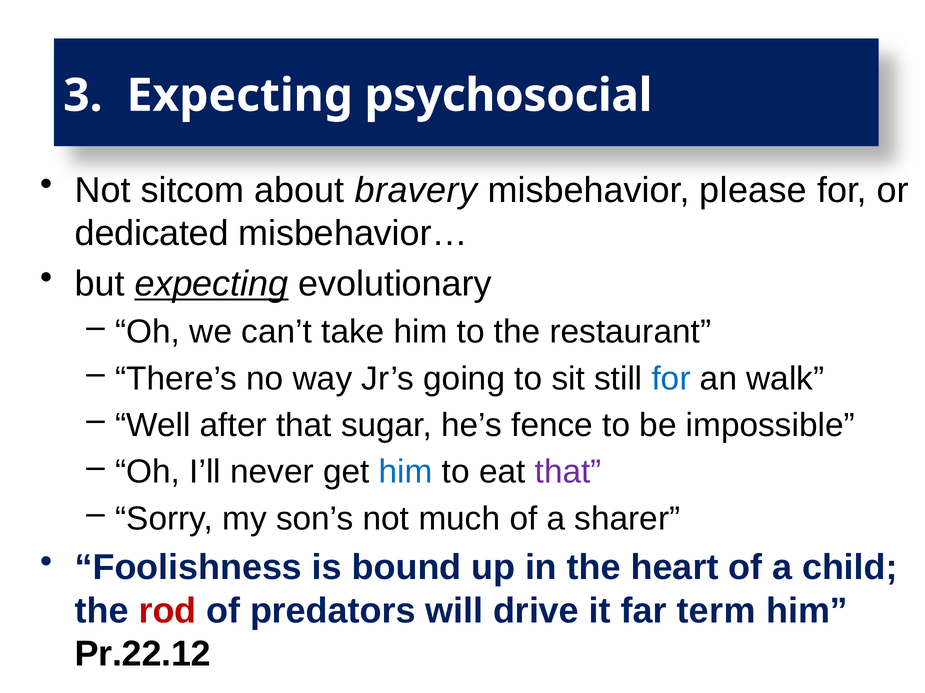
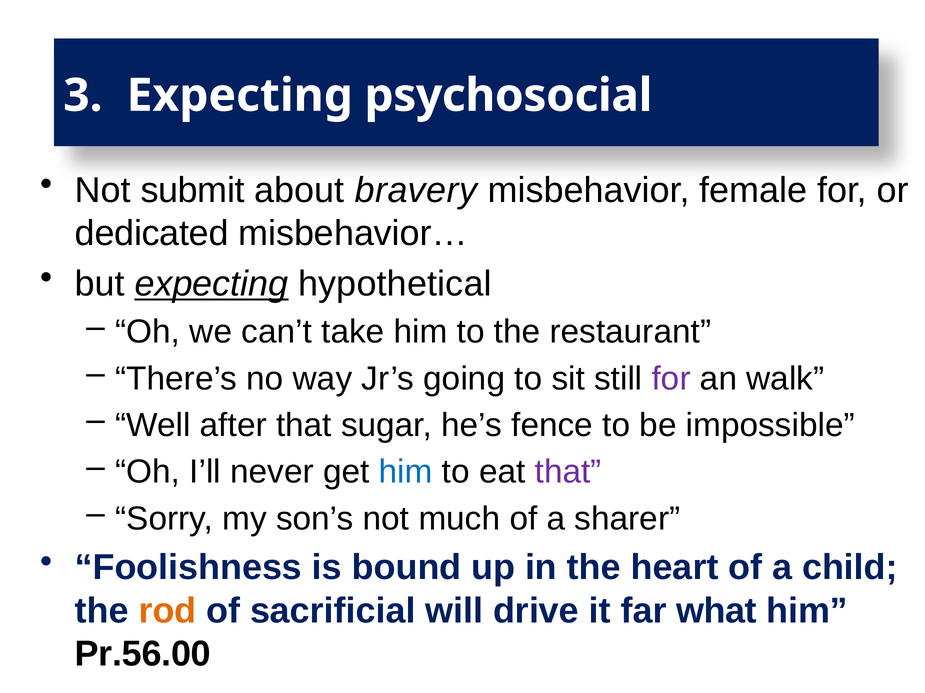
sitcom: sitcom -> submit
please: please -> female
evolutionary: evolutionary -> hypothetical
for at (671, 379) colour: blue -> purple
rod colour: red -> orange
predators: predators -> sacrificial
term: term -> what
Pr.22.12: Pr.22.12 -> Pr.56.00
